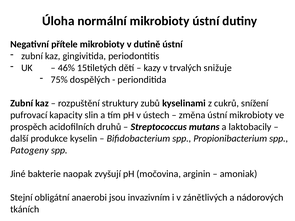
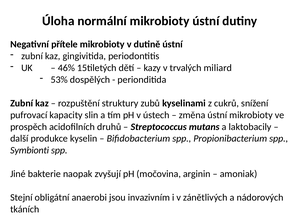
snižuje: snižuje -> miliard
75%: 75% -> 53%
Patogeny: Patogeny -> Symbionti
